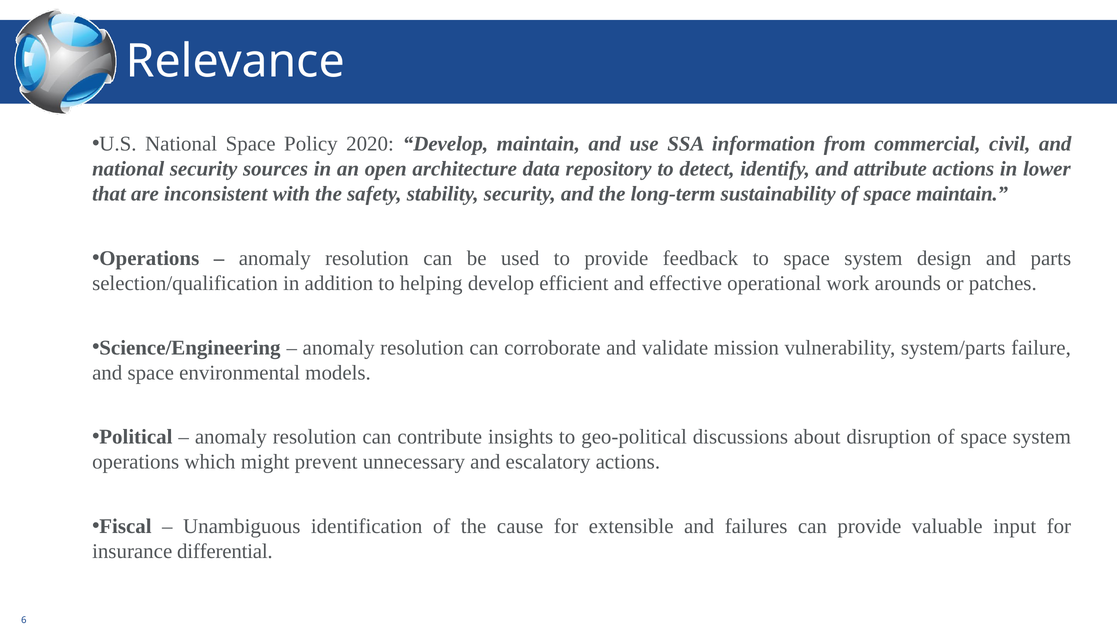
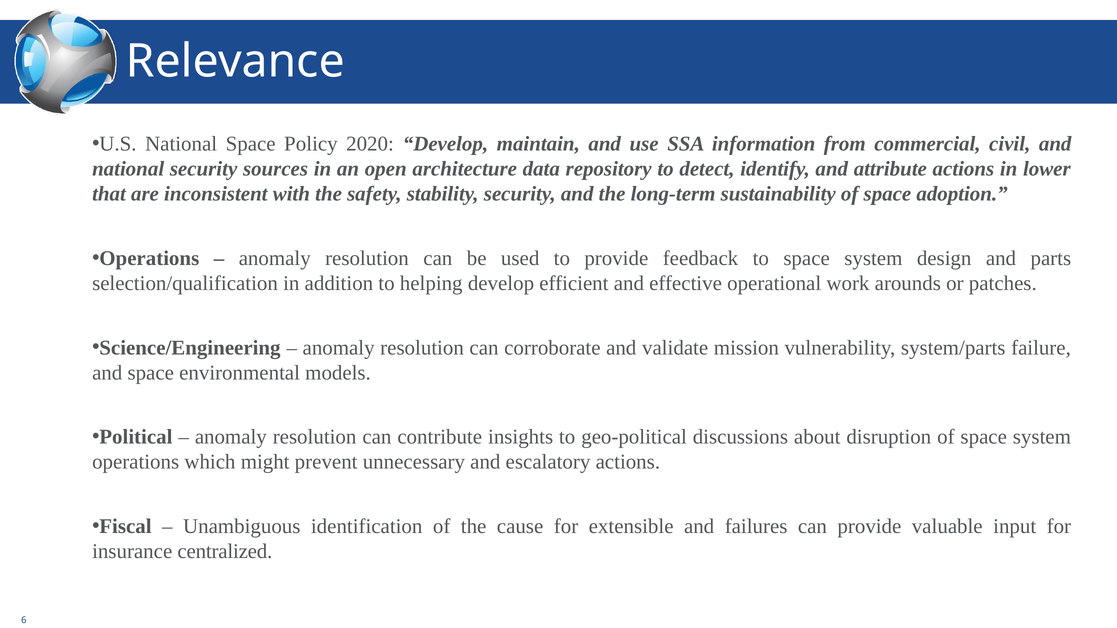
space maintain: maintain -> adoption
differential: differential -> centralized
